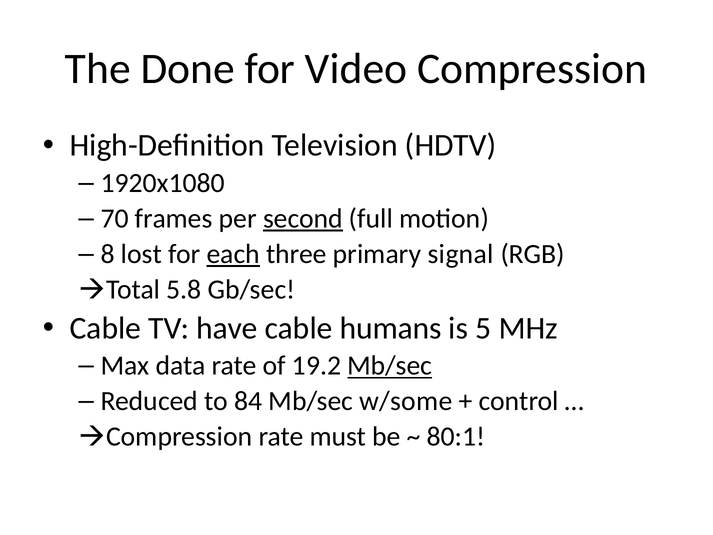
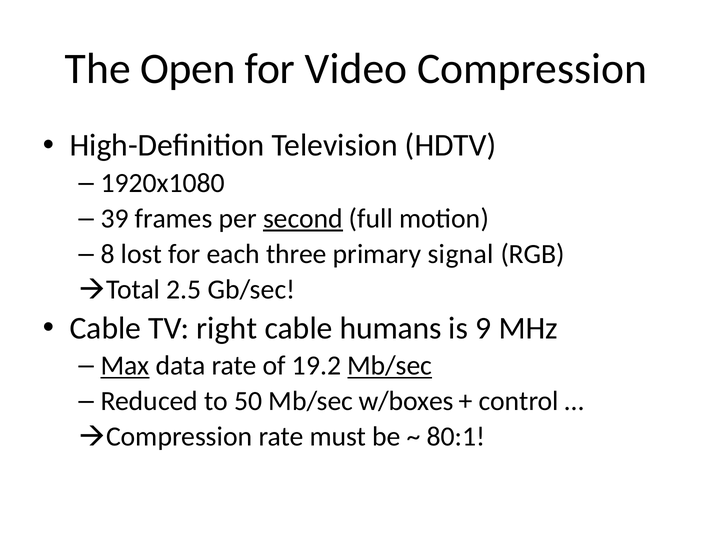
Done: Done -> Open
70: 70 -> 39
each underline: present -> none
5.8: 5.8 -> 2.5
have: have -> right
5: 5 -> 9
Max underline: none -> present
84: 84 -> 50
w/some: w/some -> w/boxes
